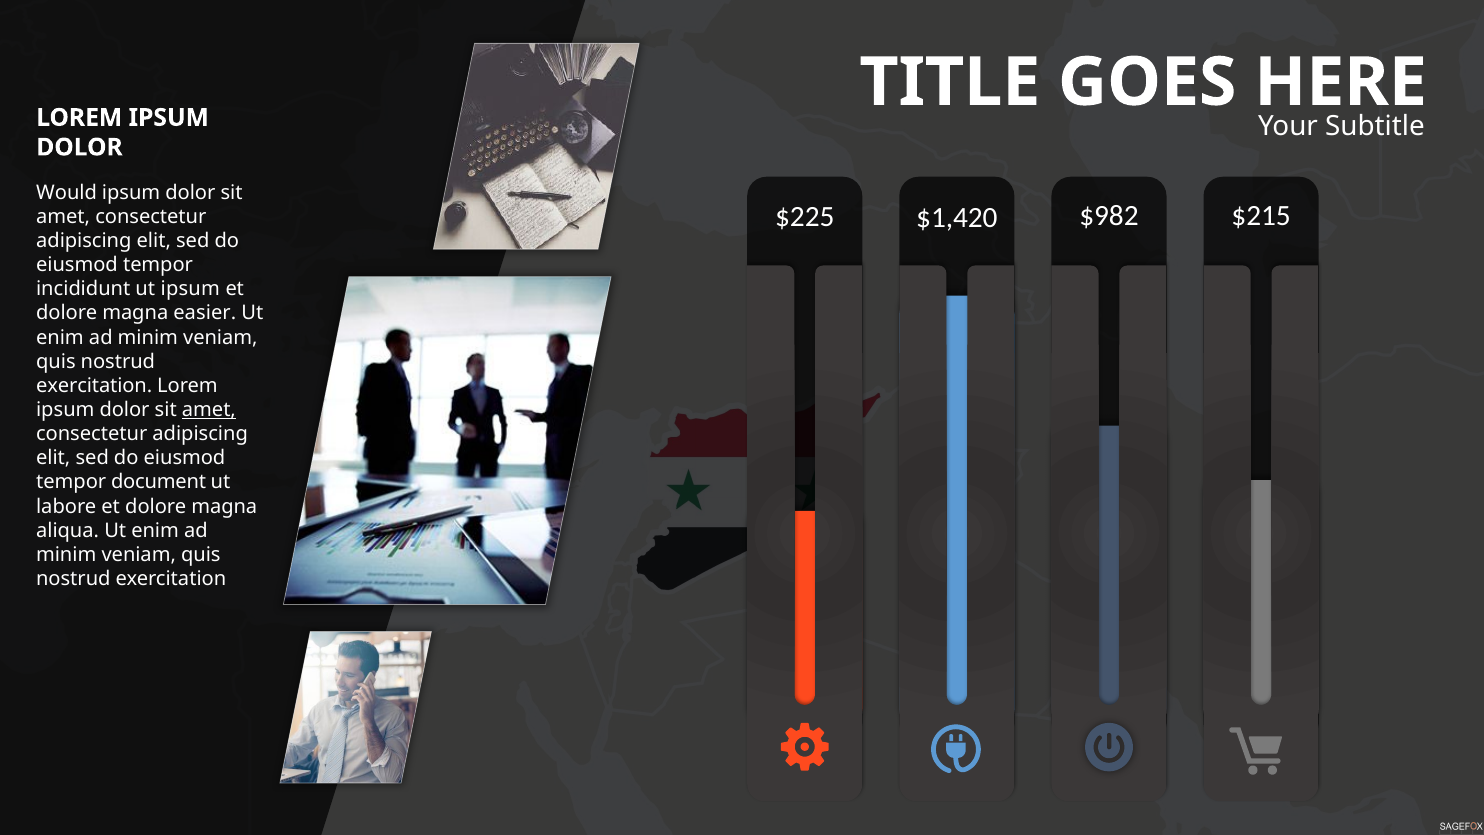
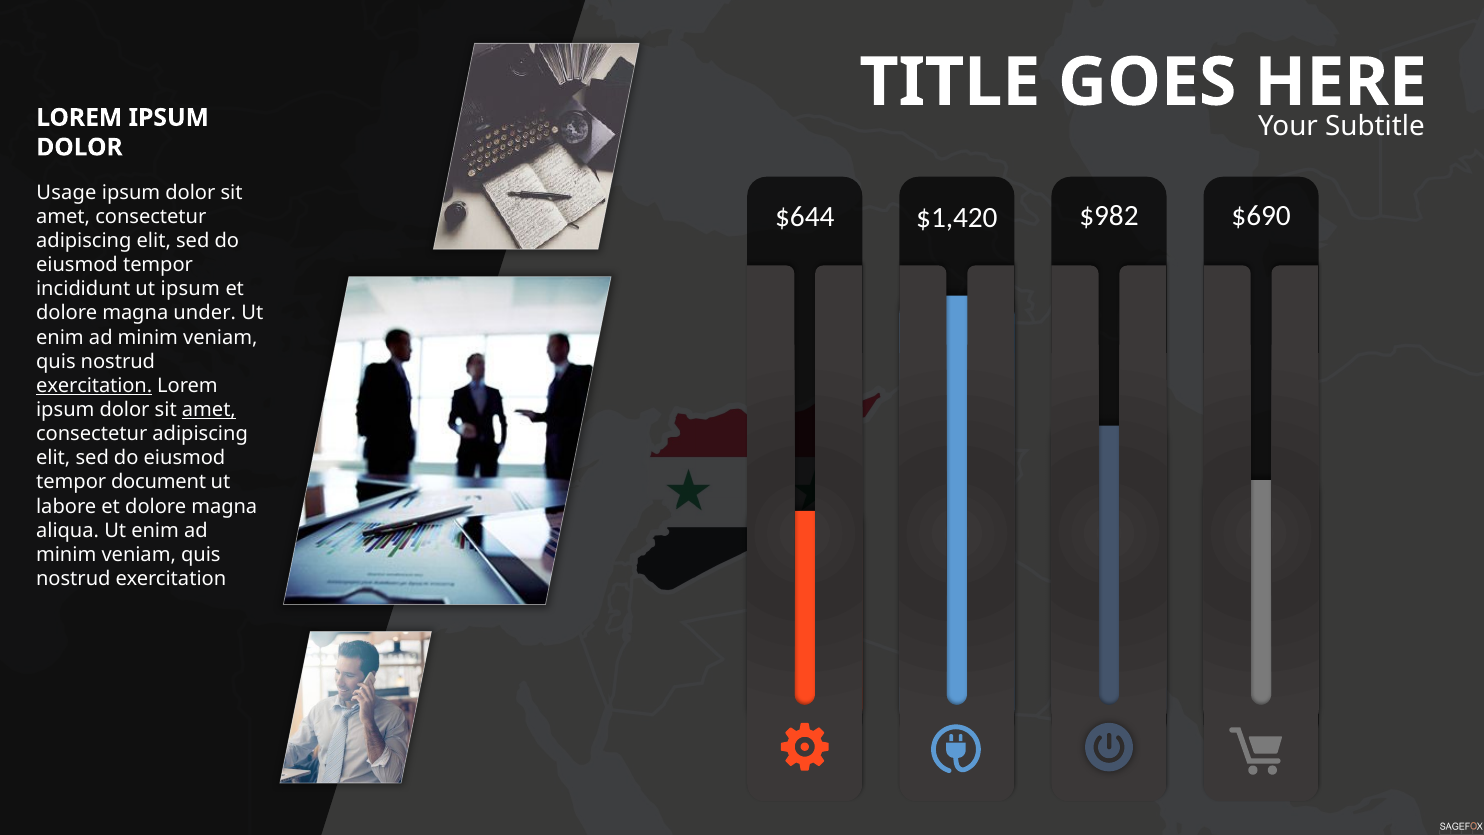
Would: Would -> Usage
$225: $225 -> $644
$215: $215 -> $690
easier: easier -> under
exercitation at (94, 386) underline: none -> present
